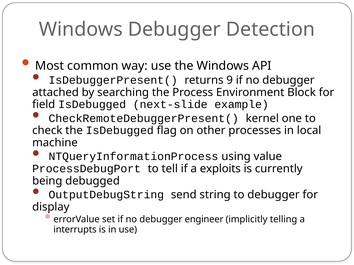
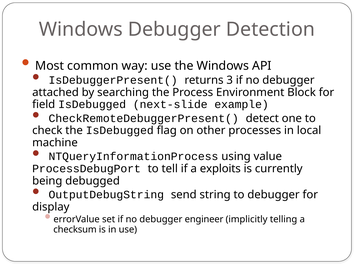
9: 9 -> 3
kernel: kernel -> detect
interrupts: interrupts -> checksum
